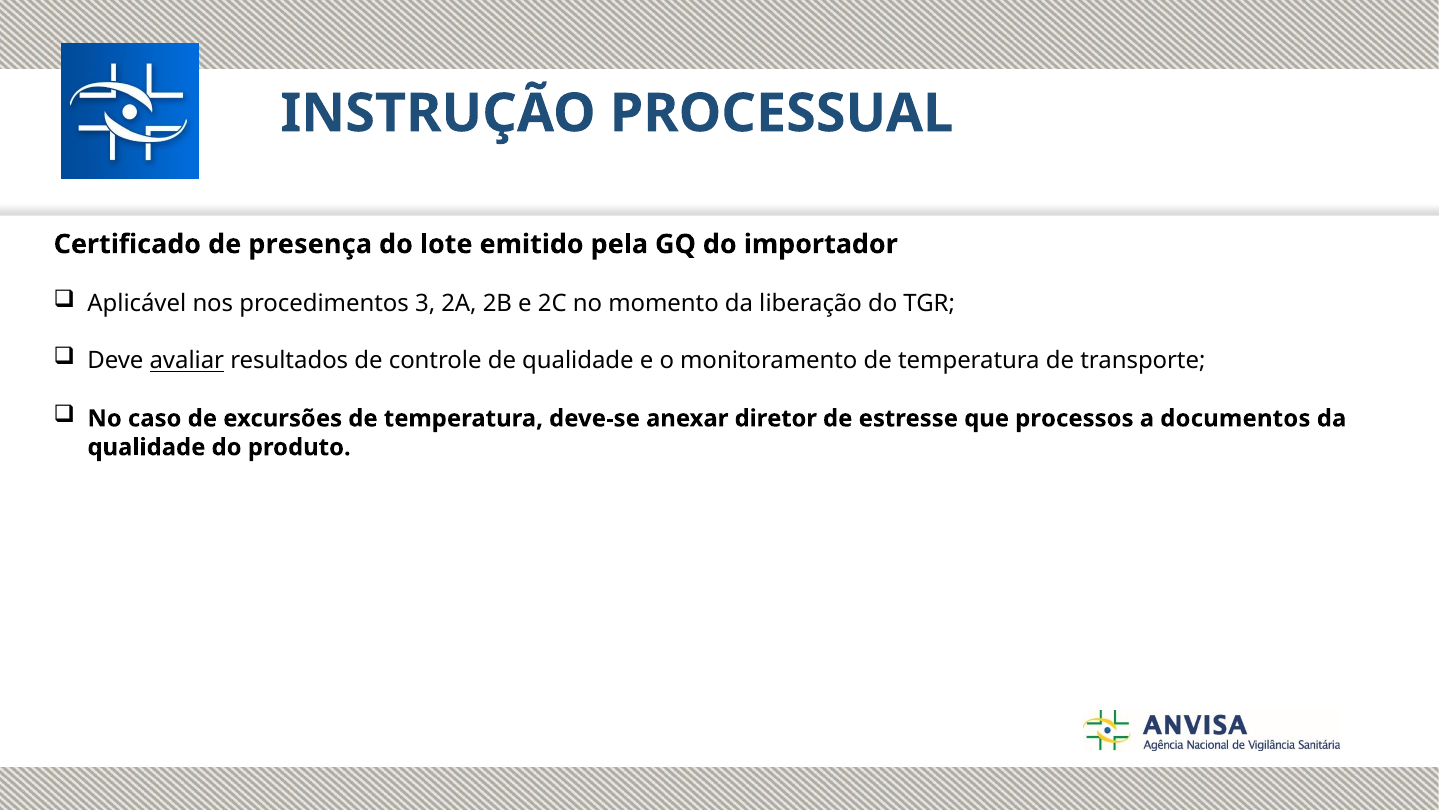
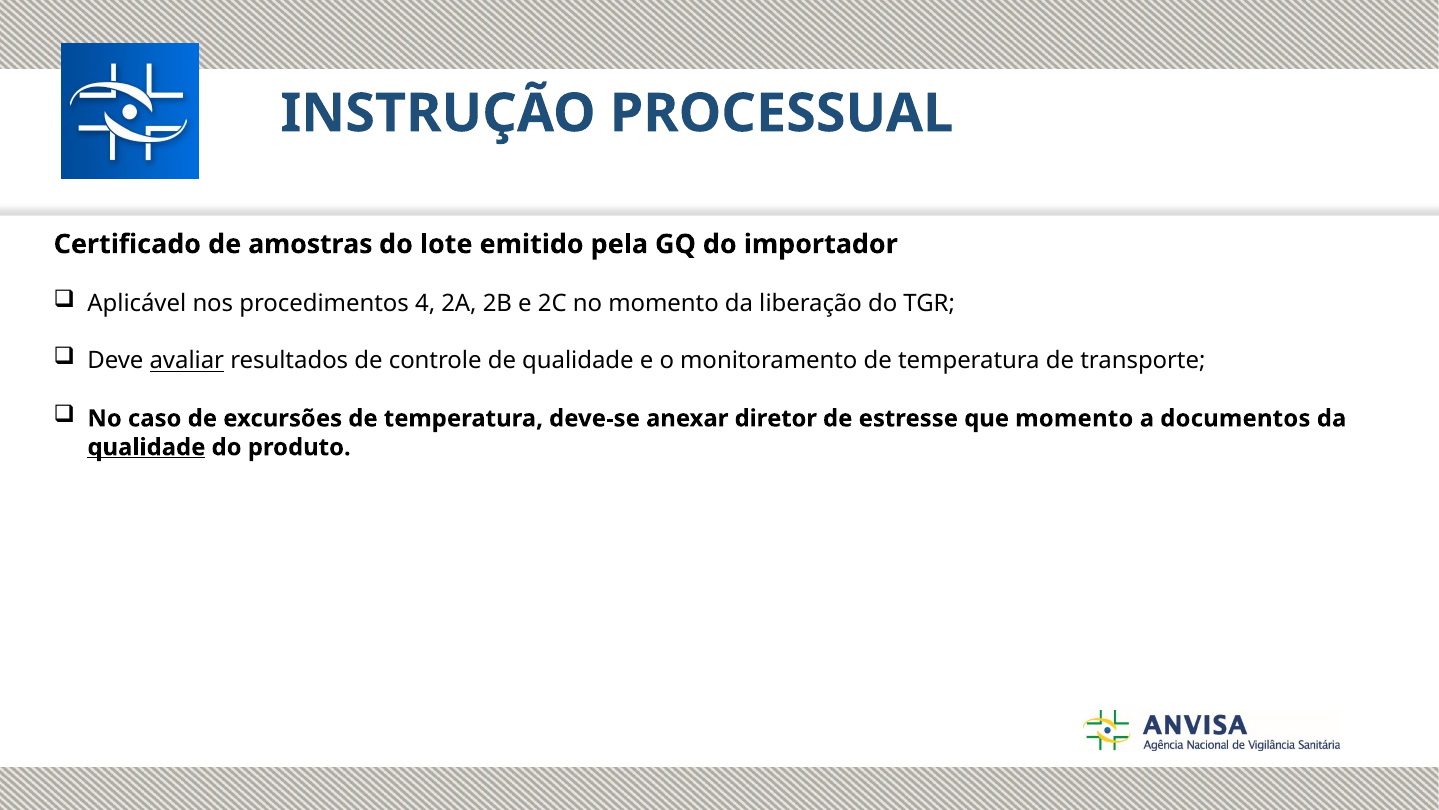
presença: presença -> amostras
3: 3 -> 4
que processos: processos -> momento
qualidade at (146, 447) underline: none -> present
